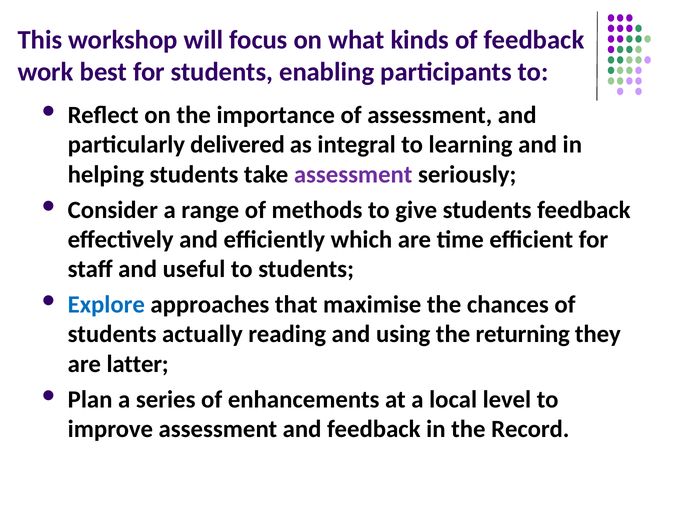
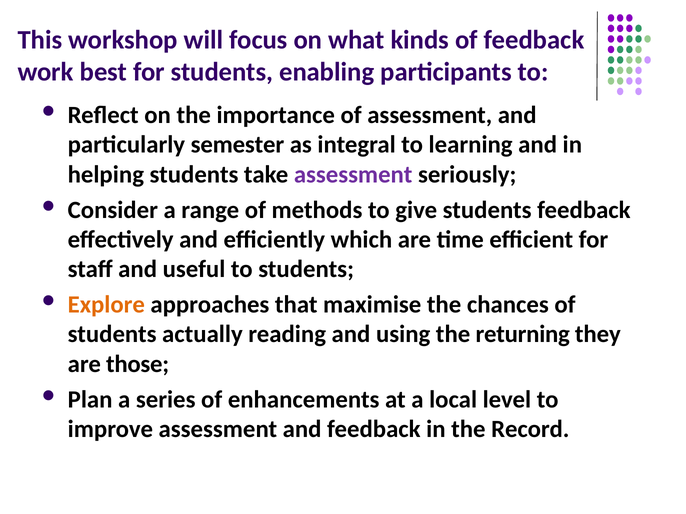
delivered: delivered -> semester
Explore colour: blue -> orange
latter: latter -> those
